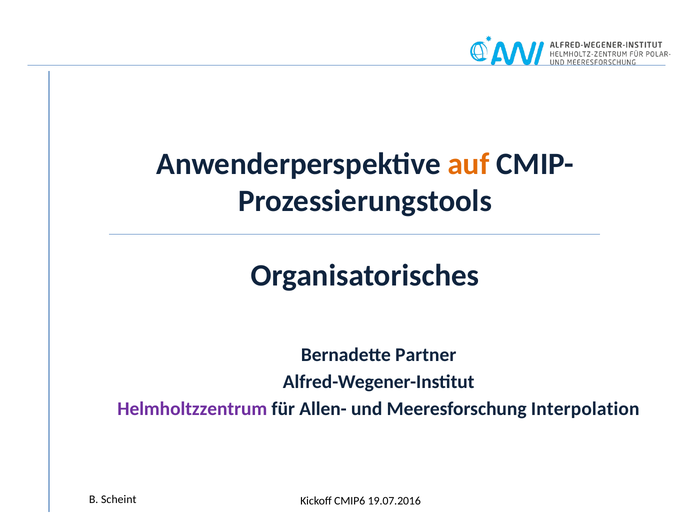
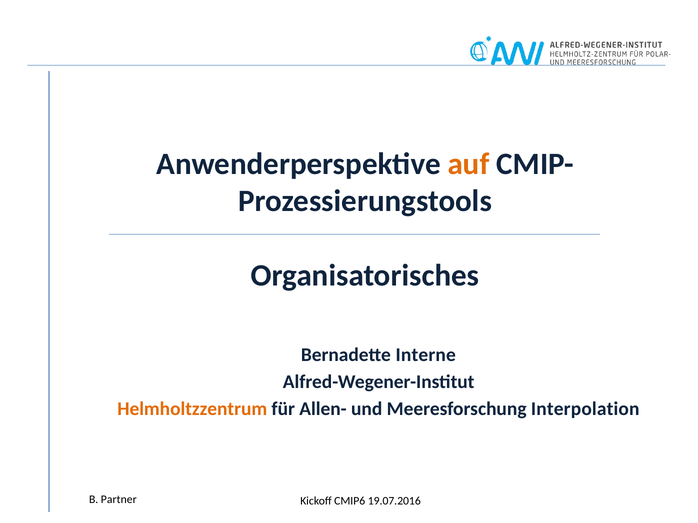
Partner: Partner -> Interne
Helmholtzzentrum colour: purple -> orange
Scheint: Scheint -> Partner
